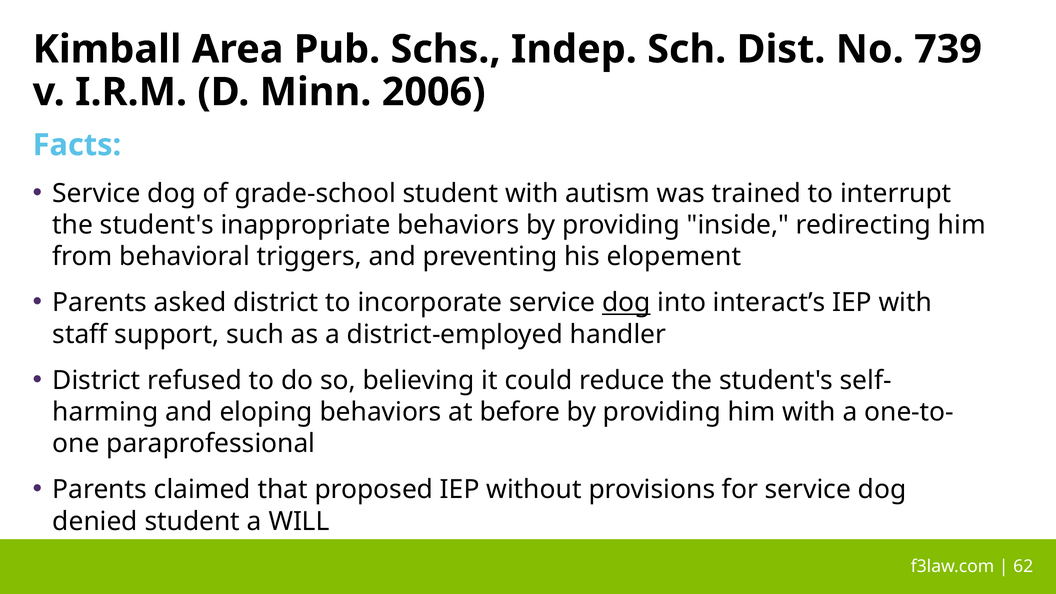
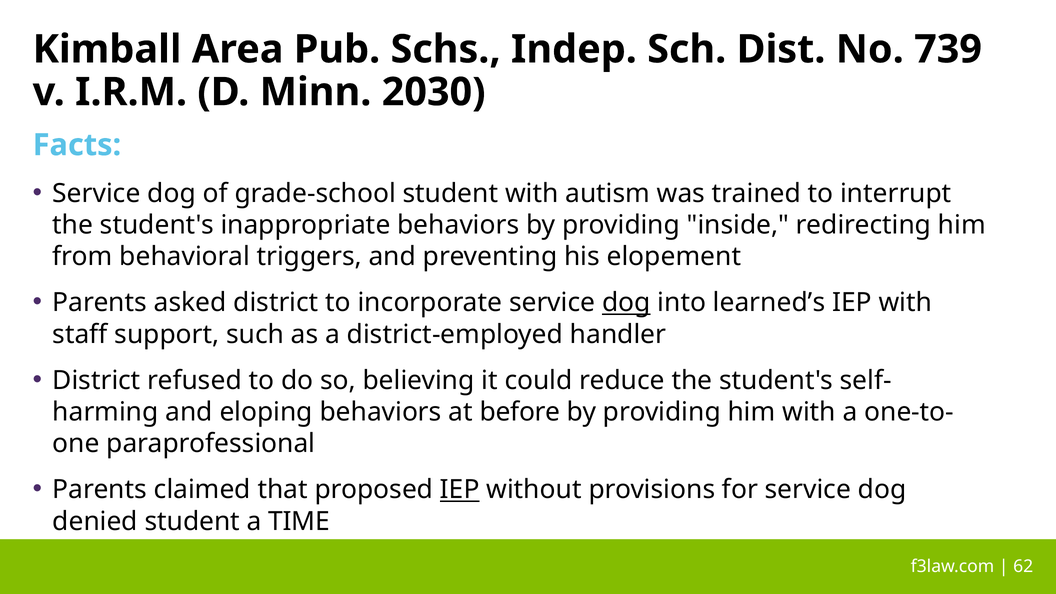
2006: 2006 -> 2030
interact’s: interact’s -> learned’s
IEP at (460, 490) underline: none -> present
WILL: WILL -> TIME
